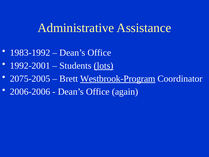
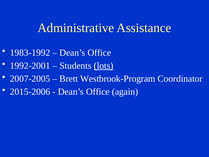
2075-2005: 2075-2005 -> 2007-2005
Westbrook-Program underline: present -> none
2006-2006: 2006-2006 -> 2015-2006
